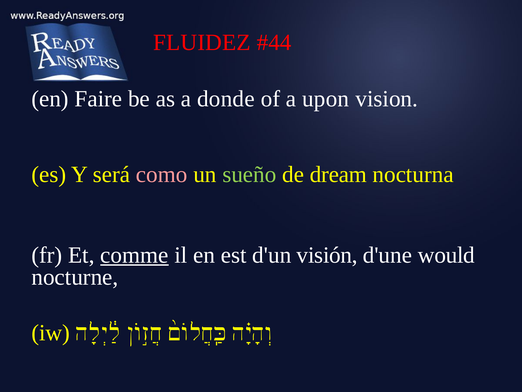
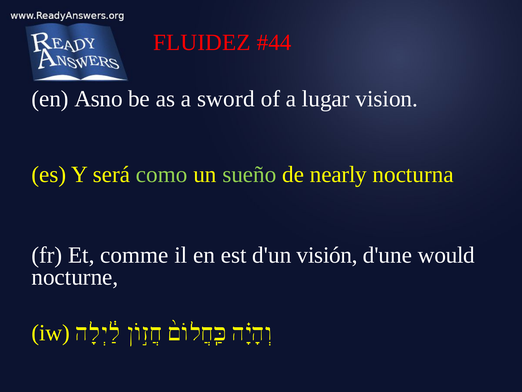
Faire: Faire -> Asno
donde: donde -> sword
upon: upon -> lugar
como colour: pink -> light green
dream: dream -> nearly
comme underline: present -> none
